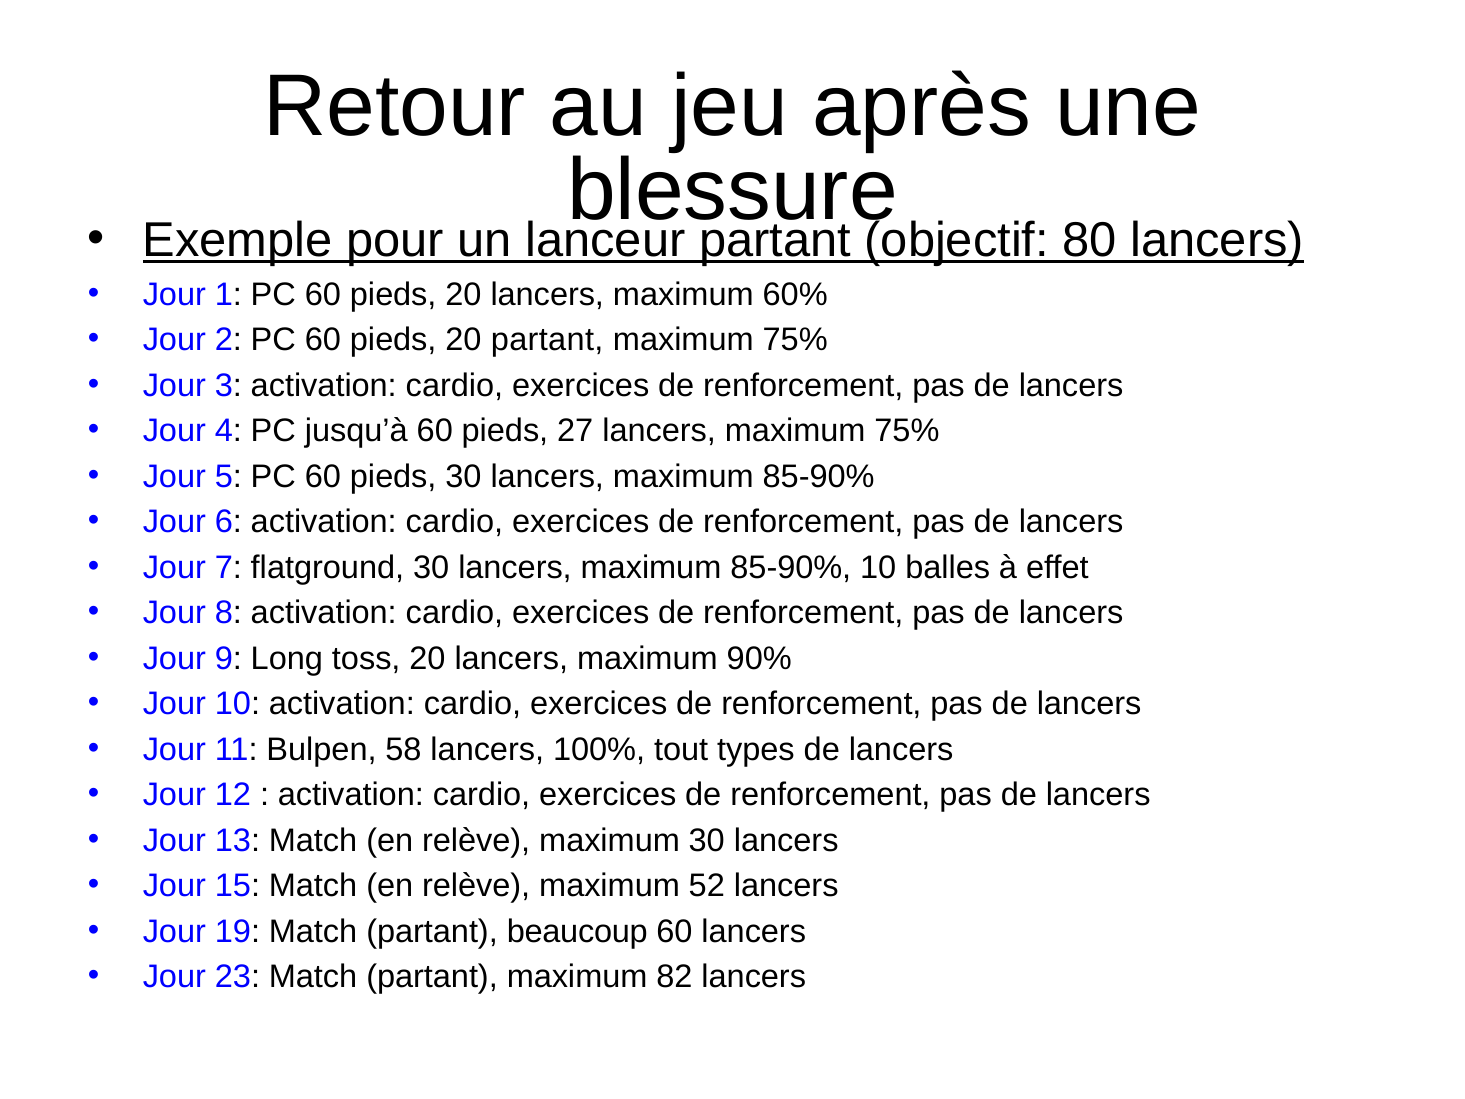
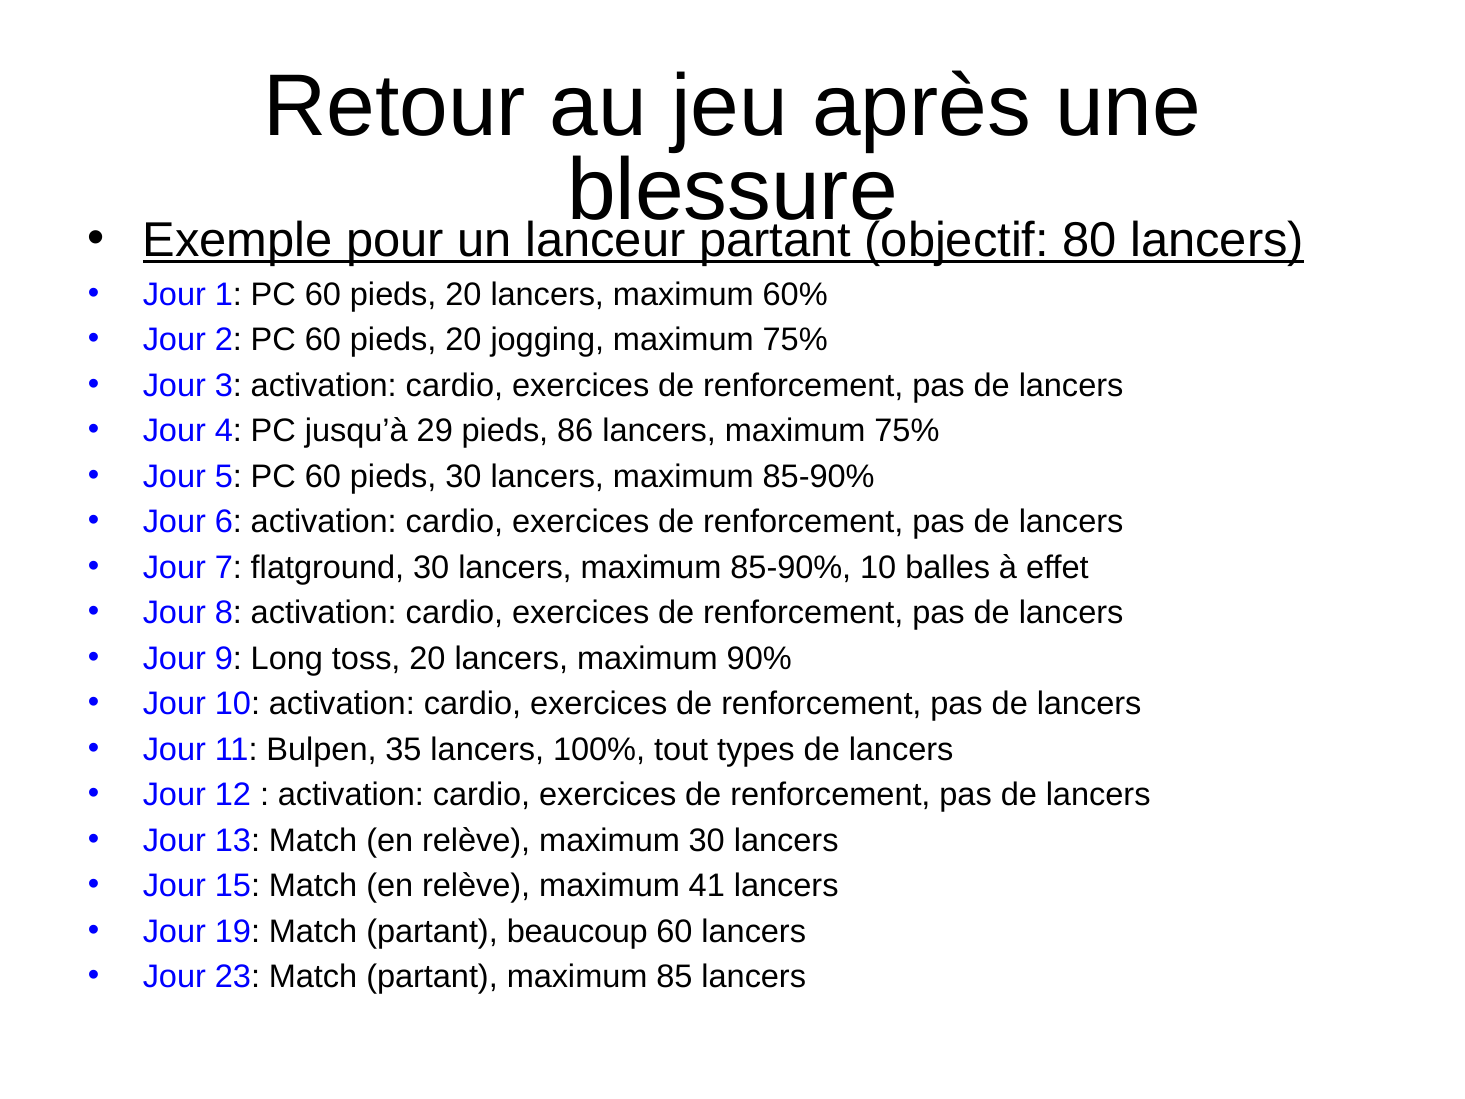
20 partant: partant -> jogging
jusqu’à 60: 60 -> 29
27: 27 -> 86
58: 58 -> 35
52: 52 -> 41
82: 82 -> 85
